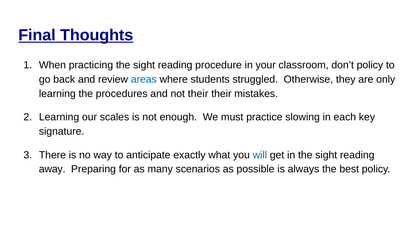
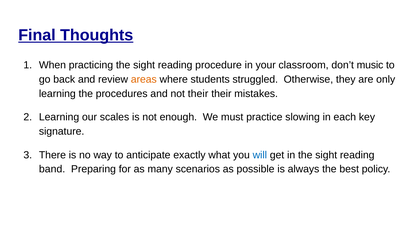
don’t policy: policy -> music
areas colour: blue -> orange
away: away -> band
